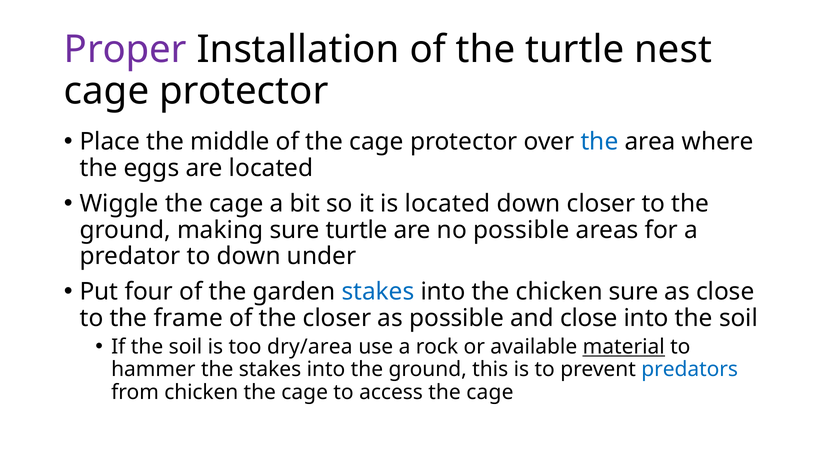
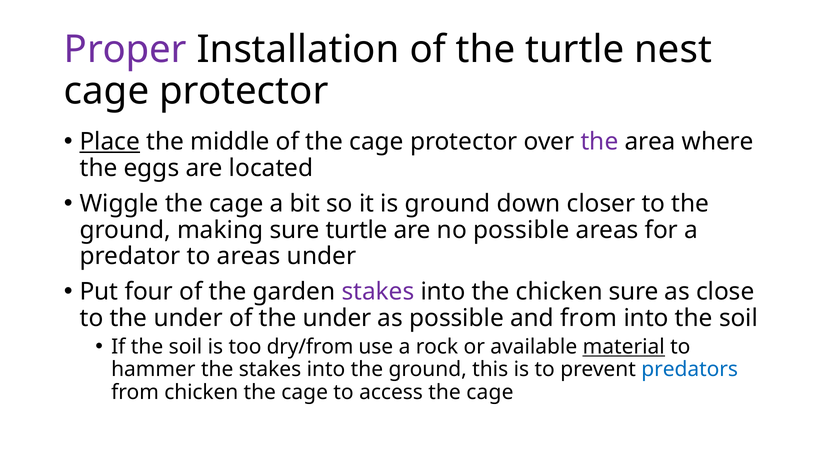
Place underline: none -> present
the at (599, 142) colour: blue -> purple
is located: located -> ground
to down: down -> areas
stakes at (378, 292) colour: blue -> purple
to the frame: frame -> under
of the closer: closer -> under
and close: close -> from
dry/area: dry/area -> dry/from
